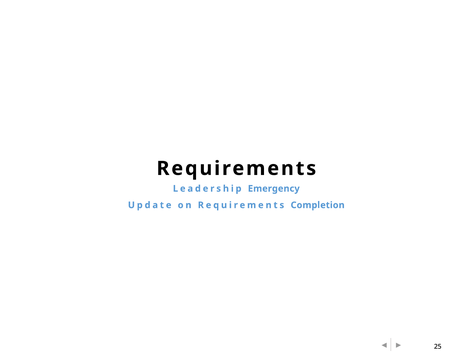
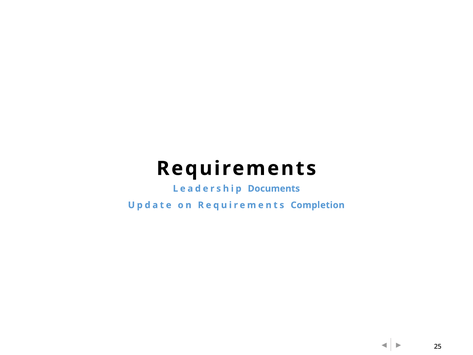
Emergency: Emergency -> Documents
